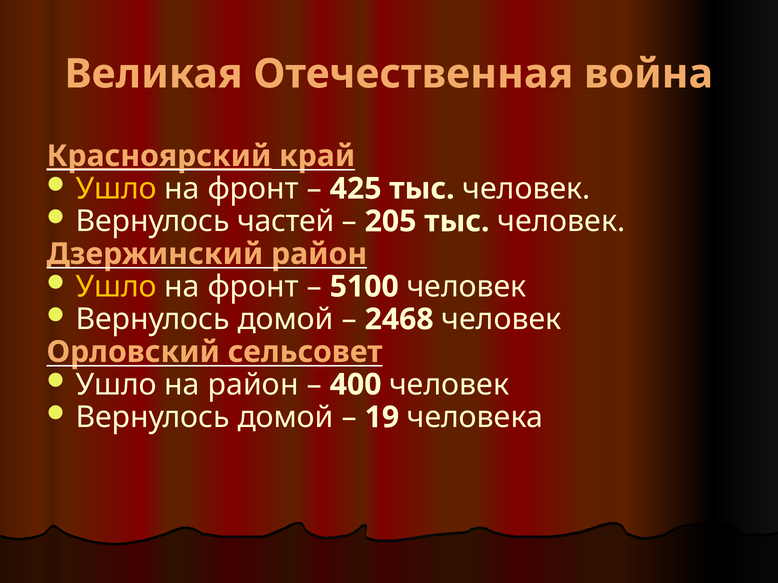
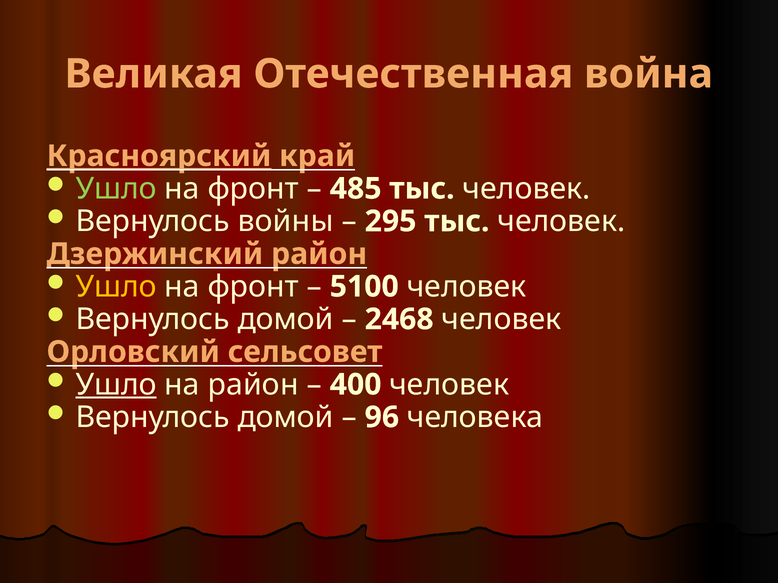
Ушло at (116, 189) colour: yellow -> light green
425: 425 -> 485
частей: частей -> войны
205: 205 -> 295
Ушло at (116, 385) underline: none -> present
19: 19 -> 96
